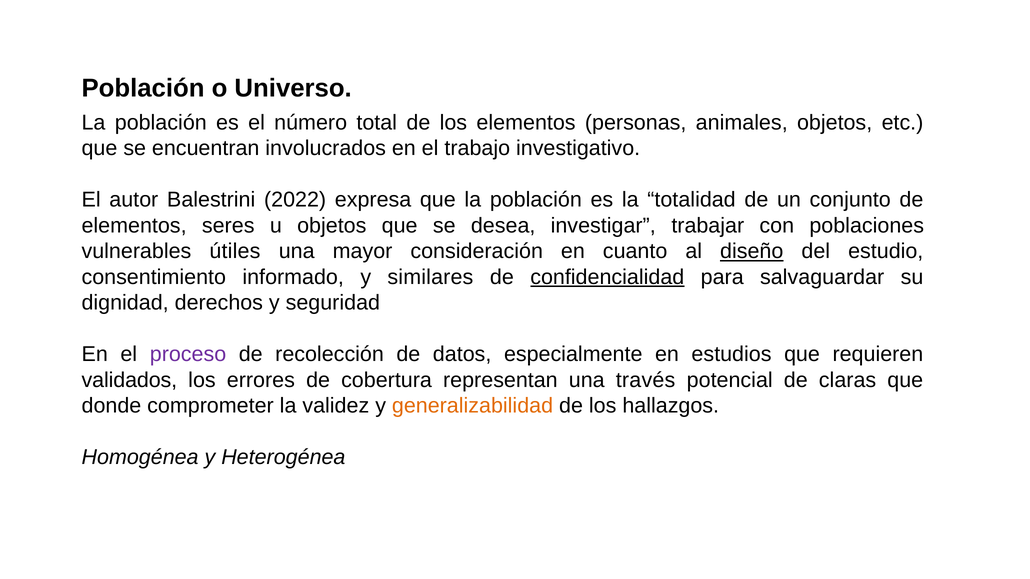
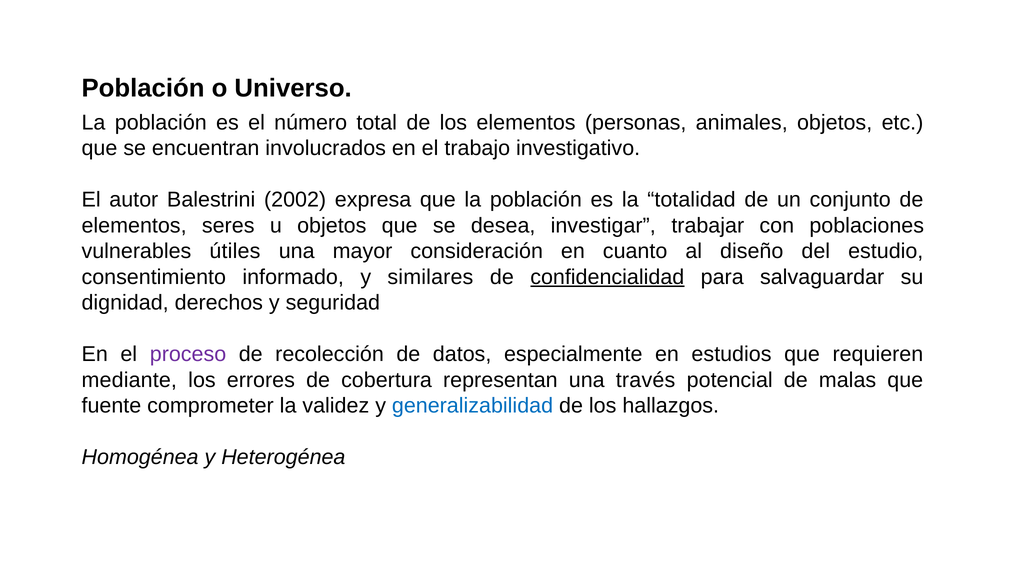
2022: 2022 -> 2002
diseño underline: present -> none
validados: validados -> mediante
claras: claras -> malas
donde: donde -> fuente
generalizabilidad colour: orange -> blue
